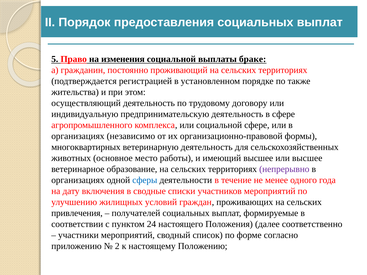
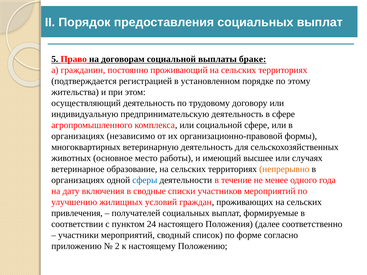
изменения: изменения -> договорам
также: также -> этому
или высшее: высшее -> случаях
непрерывно colour: purple -> orange
